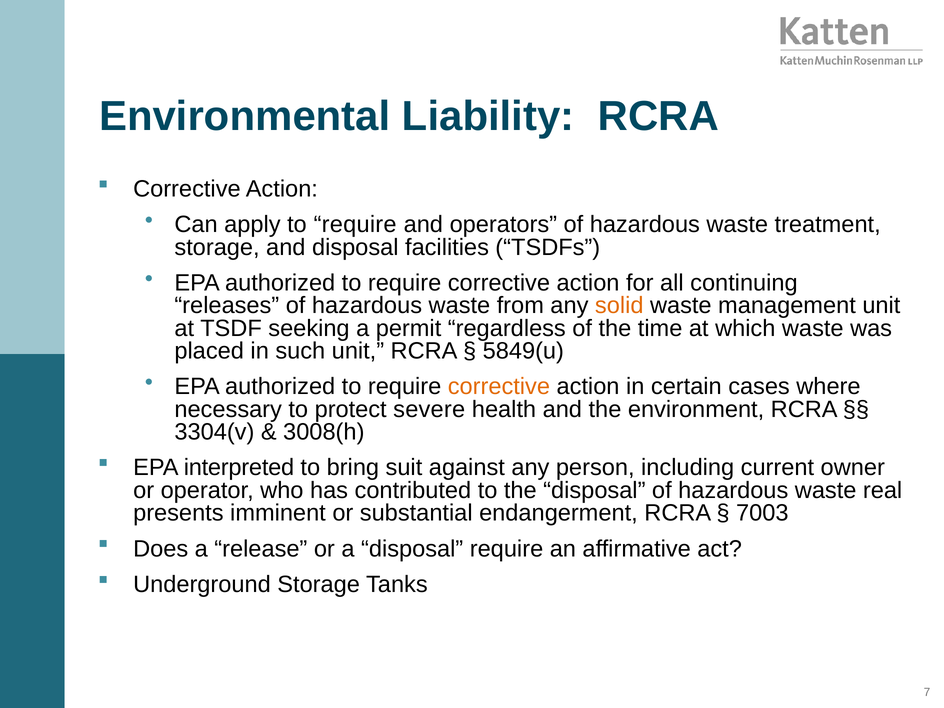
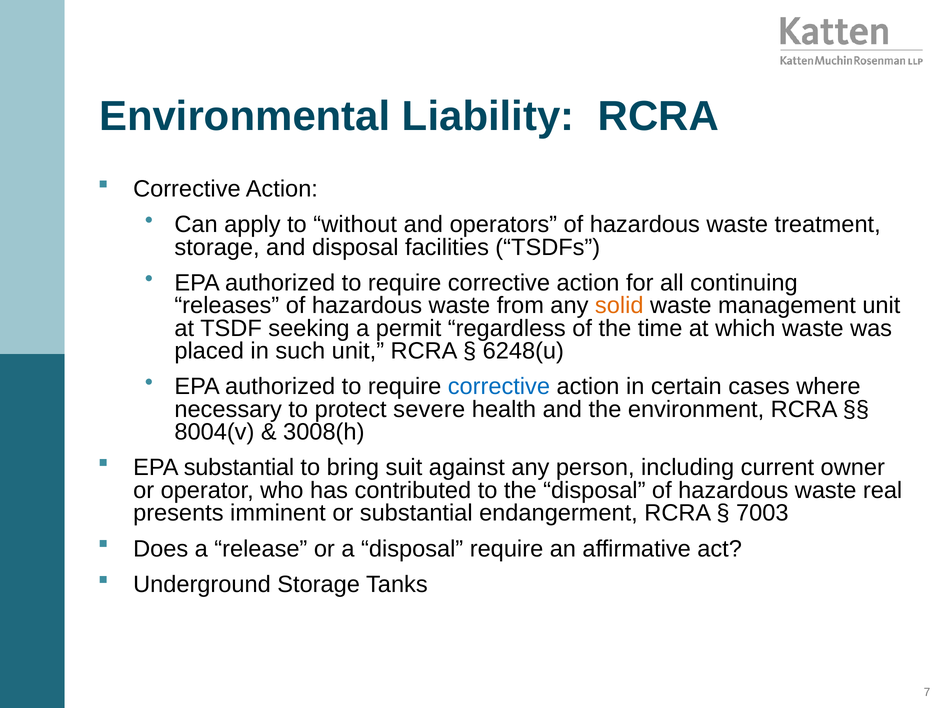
apply to require: require -> without
5849(u: 5849(u -> 6248(u
corrective at (499, 387) colour: orange -> blue
3304(v: 3304(v -> 8004(v
EPA interpreted: interpreted -> substantial
